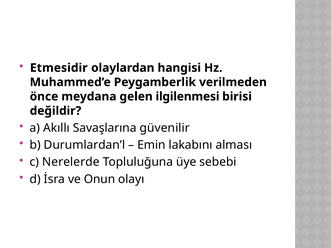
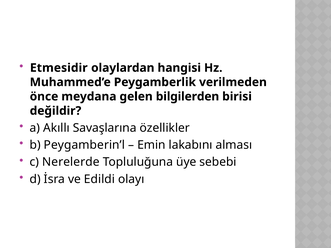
ilgilenmesi: ilgilenmesi -> bilgilerden
güvenilir: güvenilir -> özellikler
Durumlardan’l: Durumlardan’l -> Peygamberin’l
Onun: Onun -> Edildi
